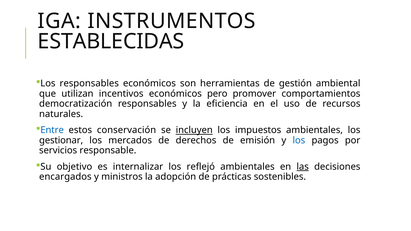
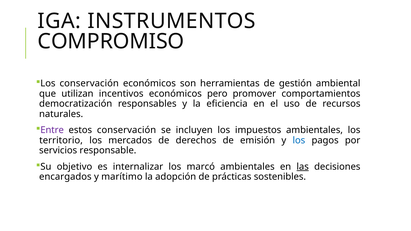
ESTABLECIDAS: ESTABLECIDAS -> COMPROMISO
Los responsables: responsables -> conservación
Entre colour: blue -> purple
incluyen underline: present -> none
gestionar: gestionar -> territorio
reflejó: reflejó -> marcó
ministros: ministros -> marítimo
